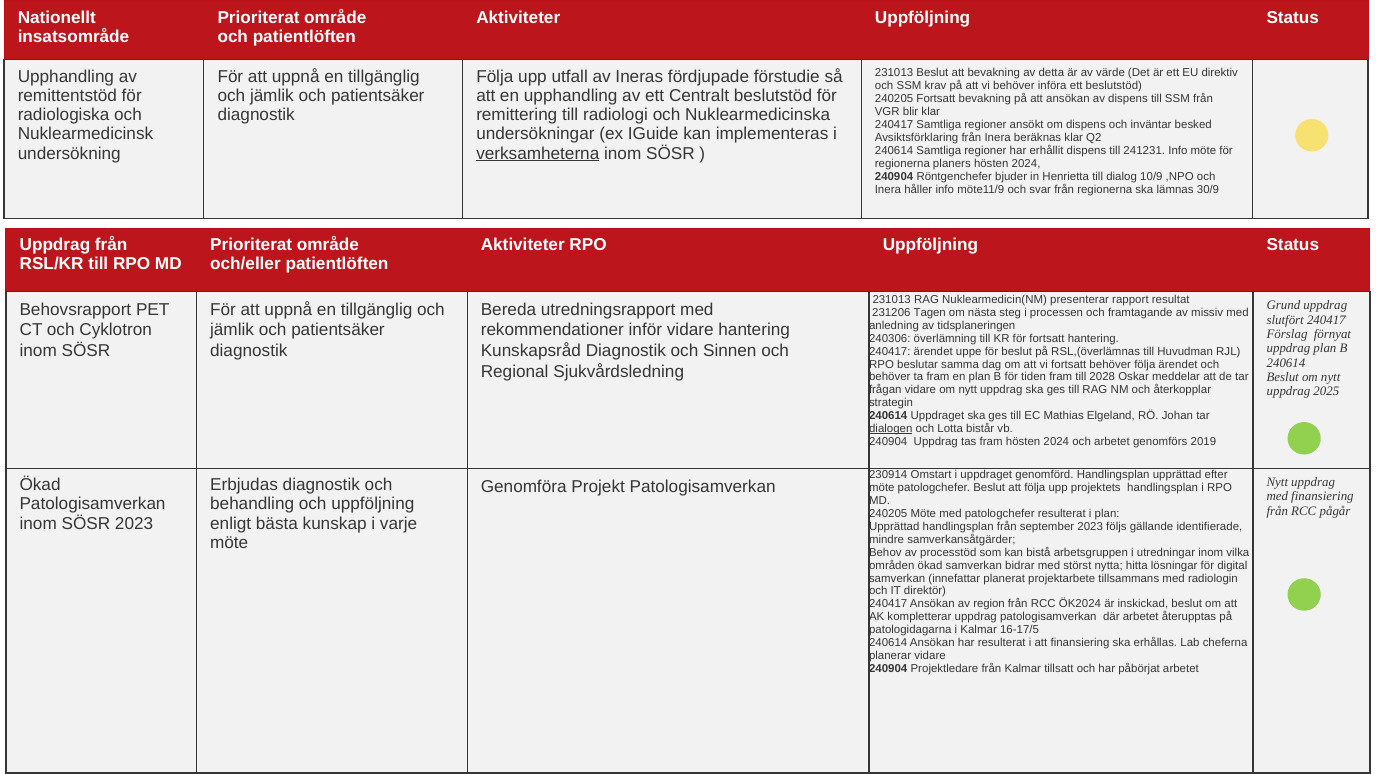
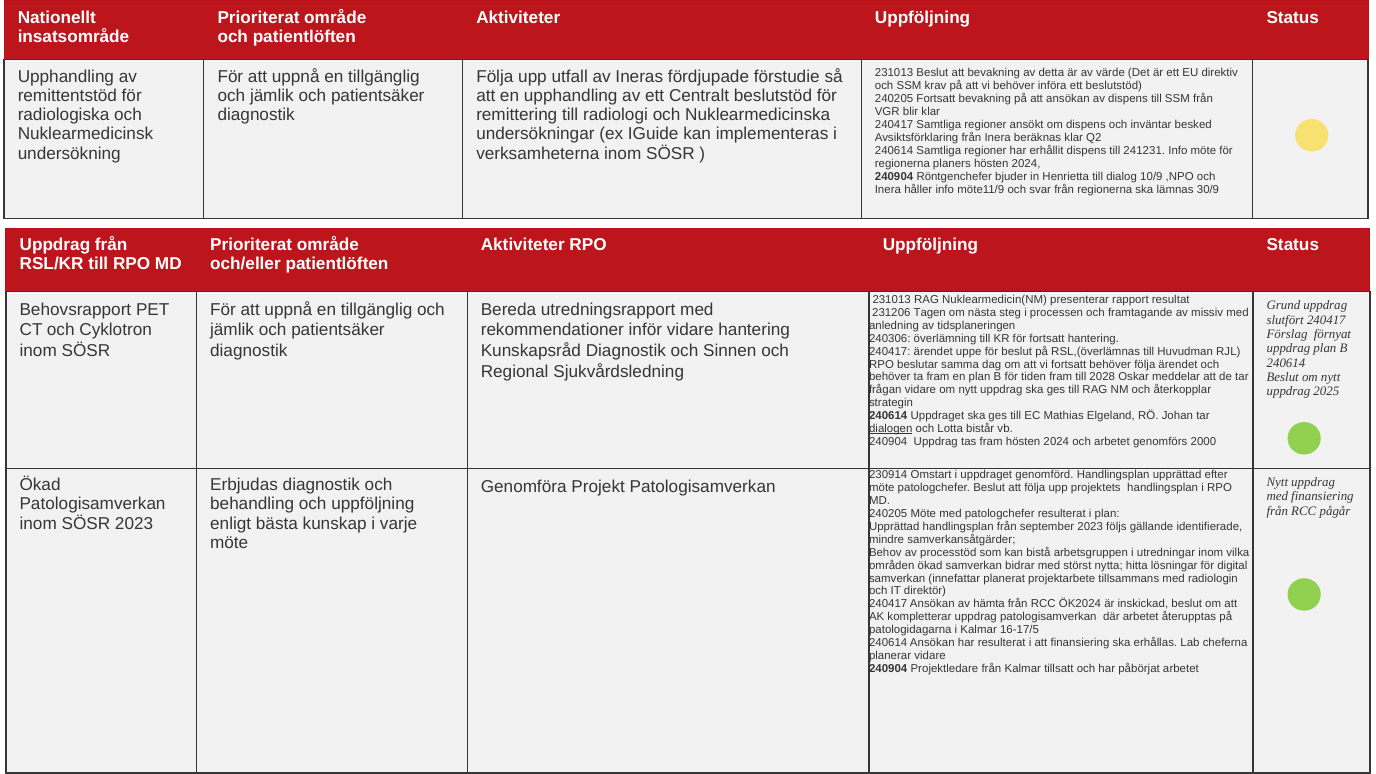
verksamheterna underline: present -> none
2019: 2019 -> 2000
region: region -> hämta
